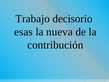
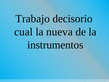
esas: esas -> cual
contribución: contribución -> instrumentos
